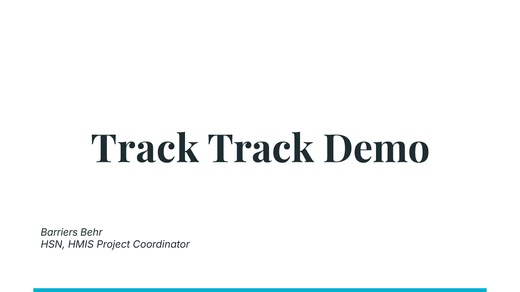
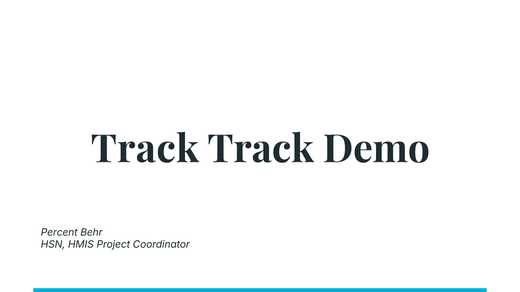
Barriers: Barriers -> Percent
